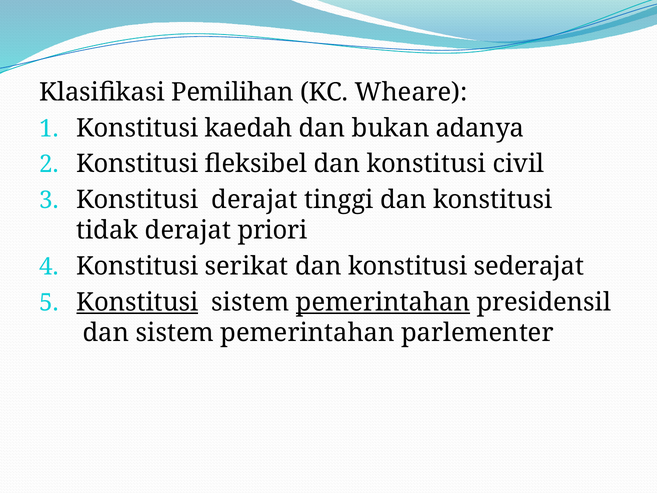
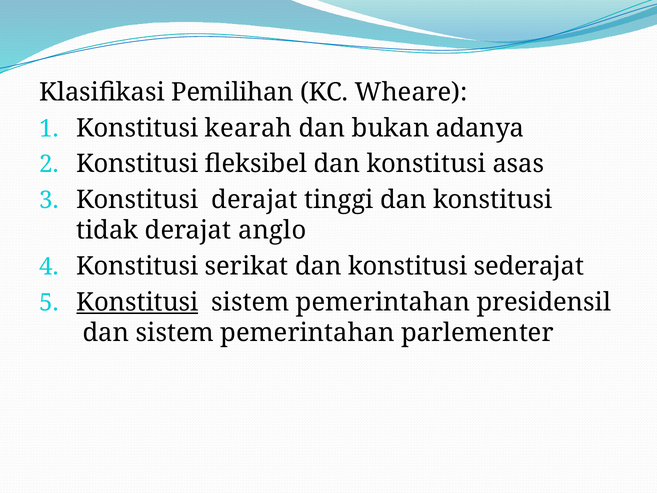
kaedah: kaedah -> kearah
civil: civil -> asas
priori: priori -> anglo
pemerintahan at (383, 302) underline: present -> none
